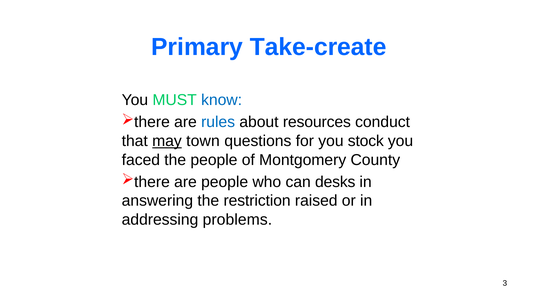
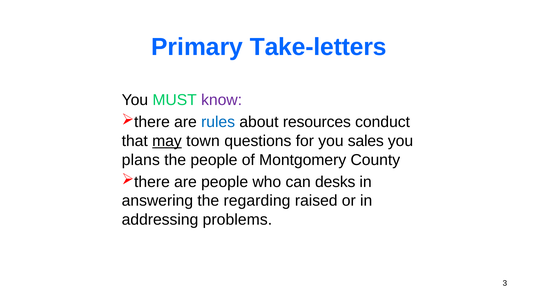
Take-create: Take-create -> Take-letters
know colour: blue -> purple
stock: stock -> sales
faced: faced -> plans
restriction: restriction -> regarding
